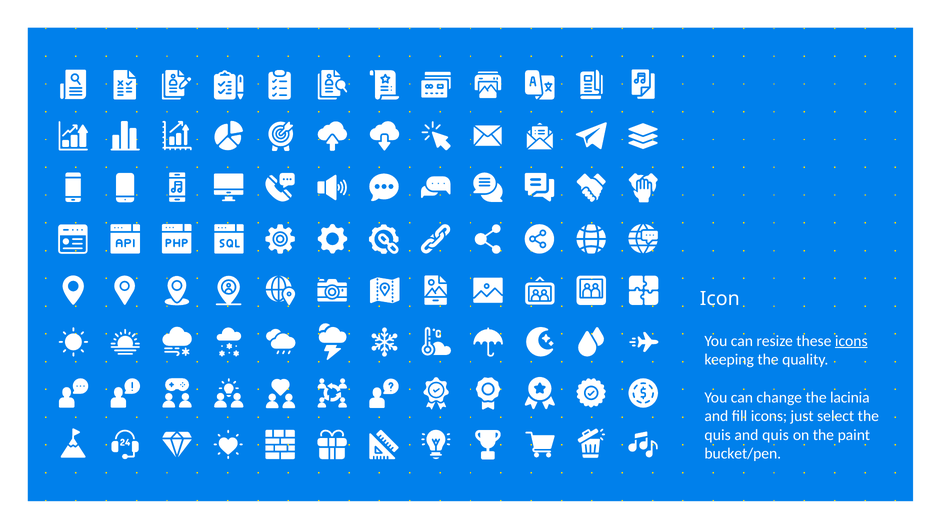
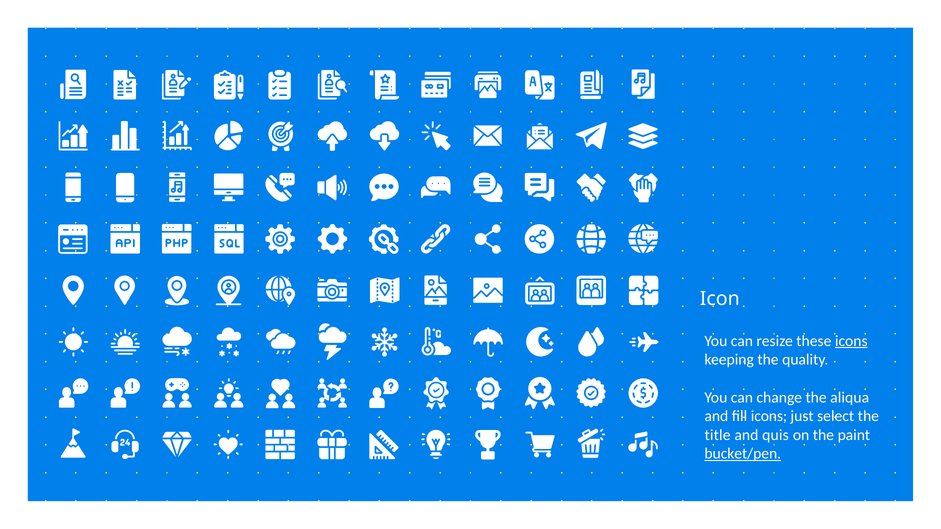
lacinia: lacinia -> aliqua
quis at (718, 435): quis -> title
bucket/pen underline: none -> present
